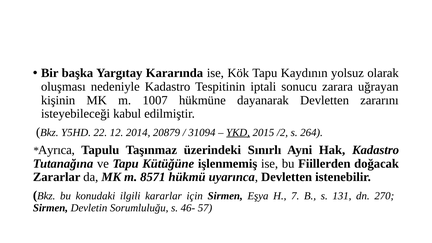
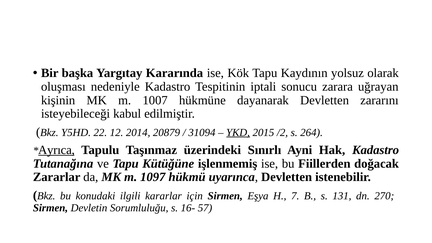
Ayrıca underline: none -> present
8571: 8571 -> 1097
46-: 46- -> 16-
